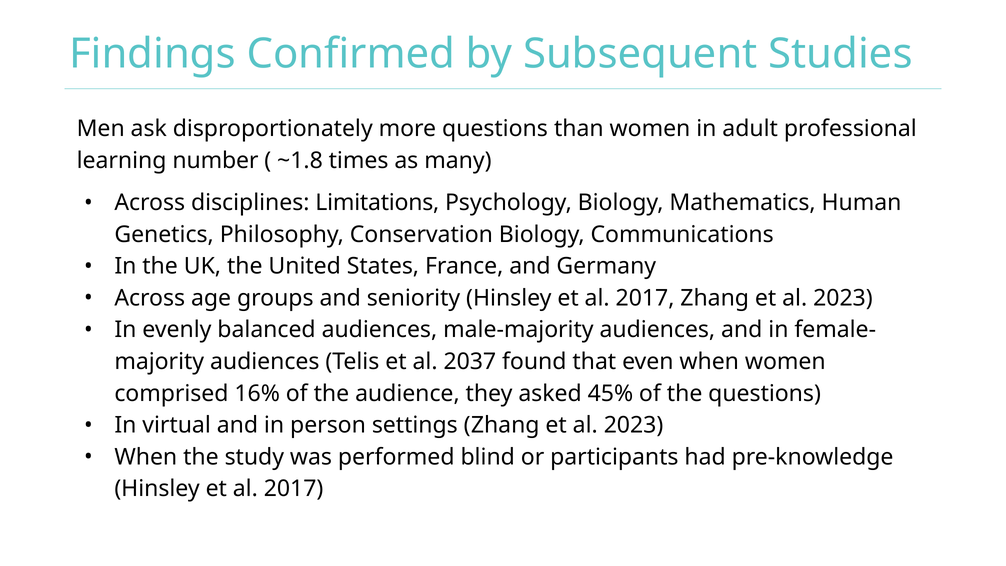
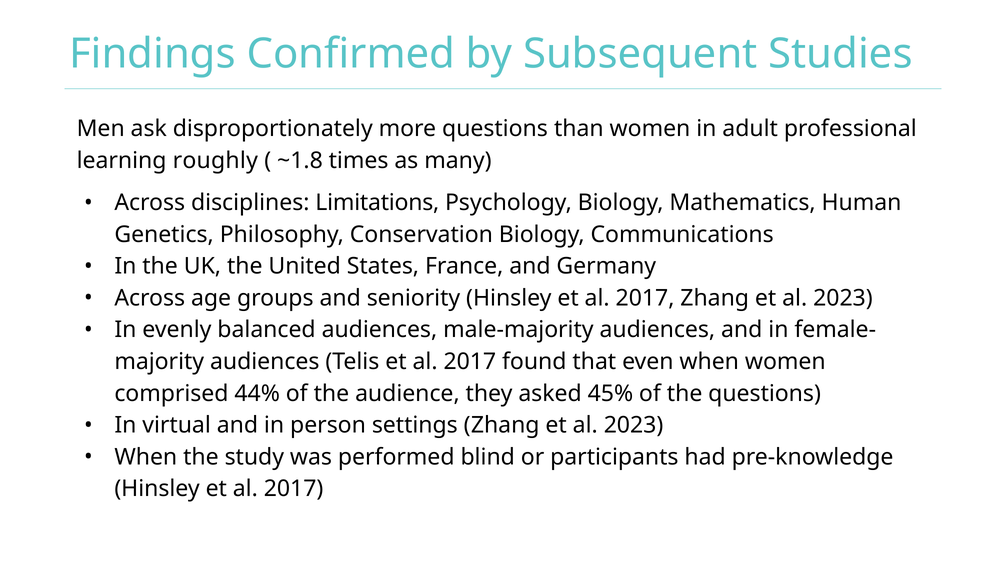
number: number -> roughly
Telis et al 2037: 2037 -> 2017
16%: 16% -> 44%
